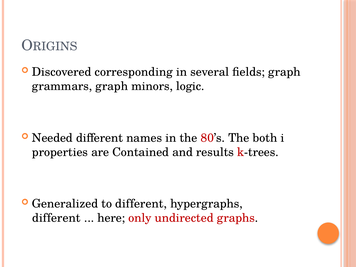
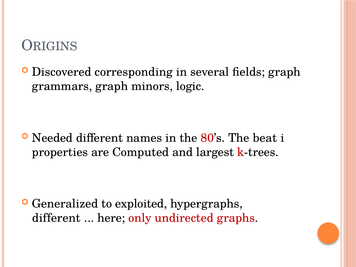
both: both -> beat
Contained: Contained -> Computed
results: results -> largest
to different: different -> exploited
